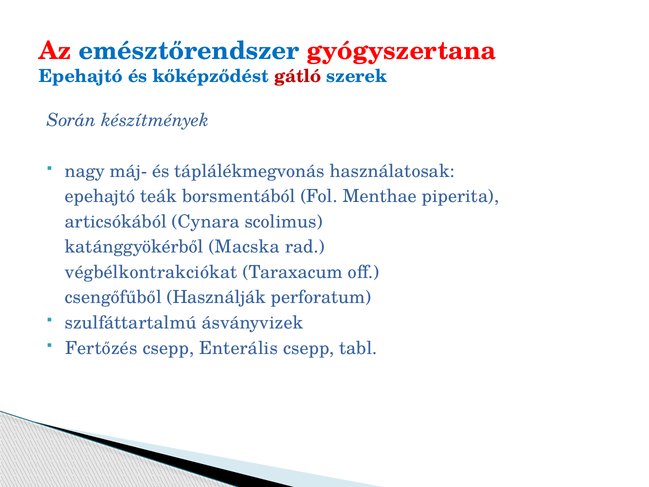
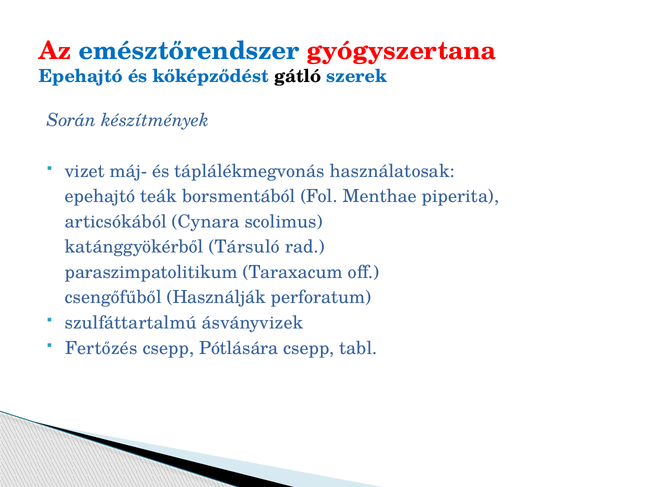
gátló colour: red -> black
nagy: nagy -> vizet
Macska: Macska -> Társuló
végbélkontrakciókat: végbélkontrakciókat -> paraszimpatolitikum
Enterális: Enterális -> Pótlására
